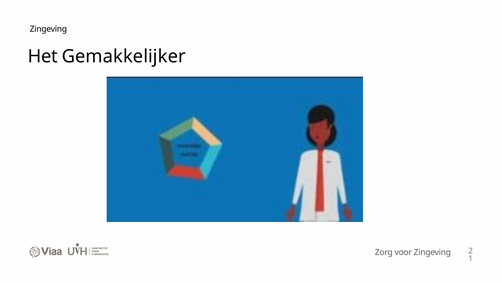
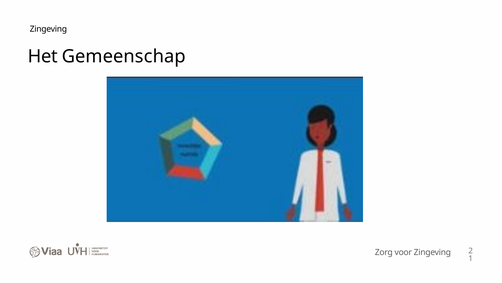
Gemakkelijker: Gemakkelijker -> Gemeenschap
